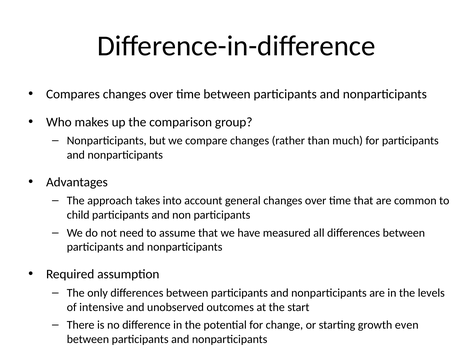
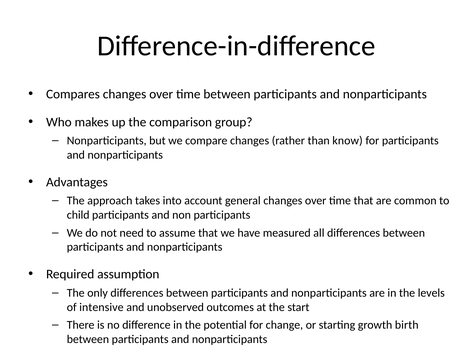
much: much -> know
even: even -> birth
